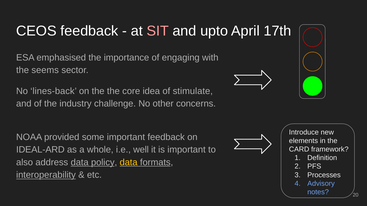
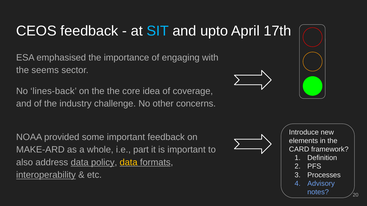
SIT colour: pink -> light blue
stimulate: stimulate -> coverage
IDEAL-ARD: IDEAL-ARD -> MAKE-ARD
well: well -> part
